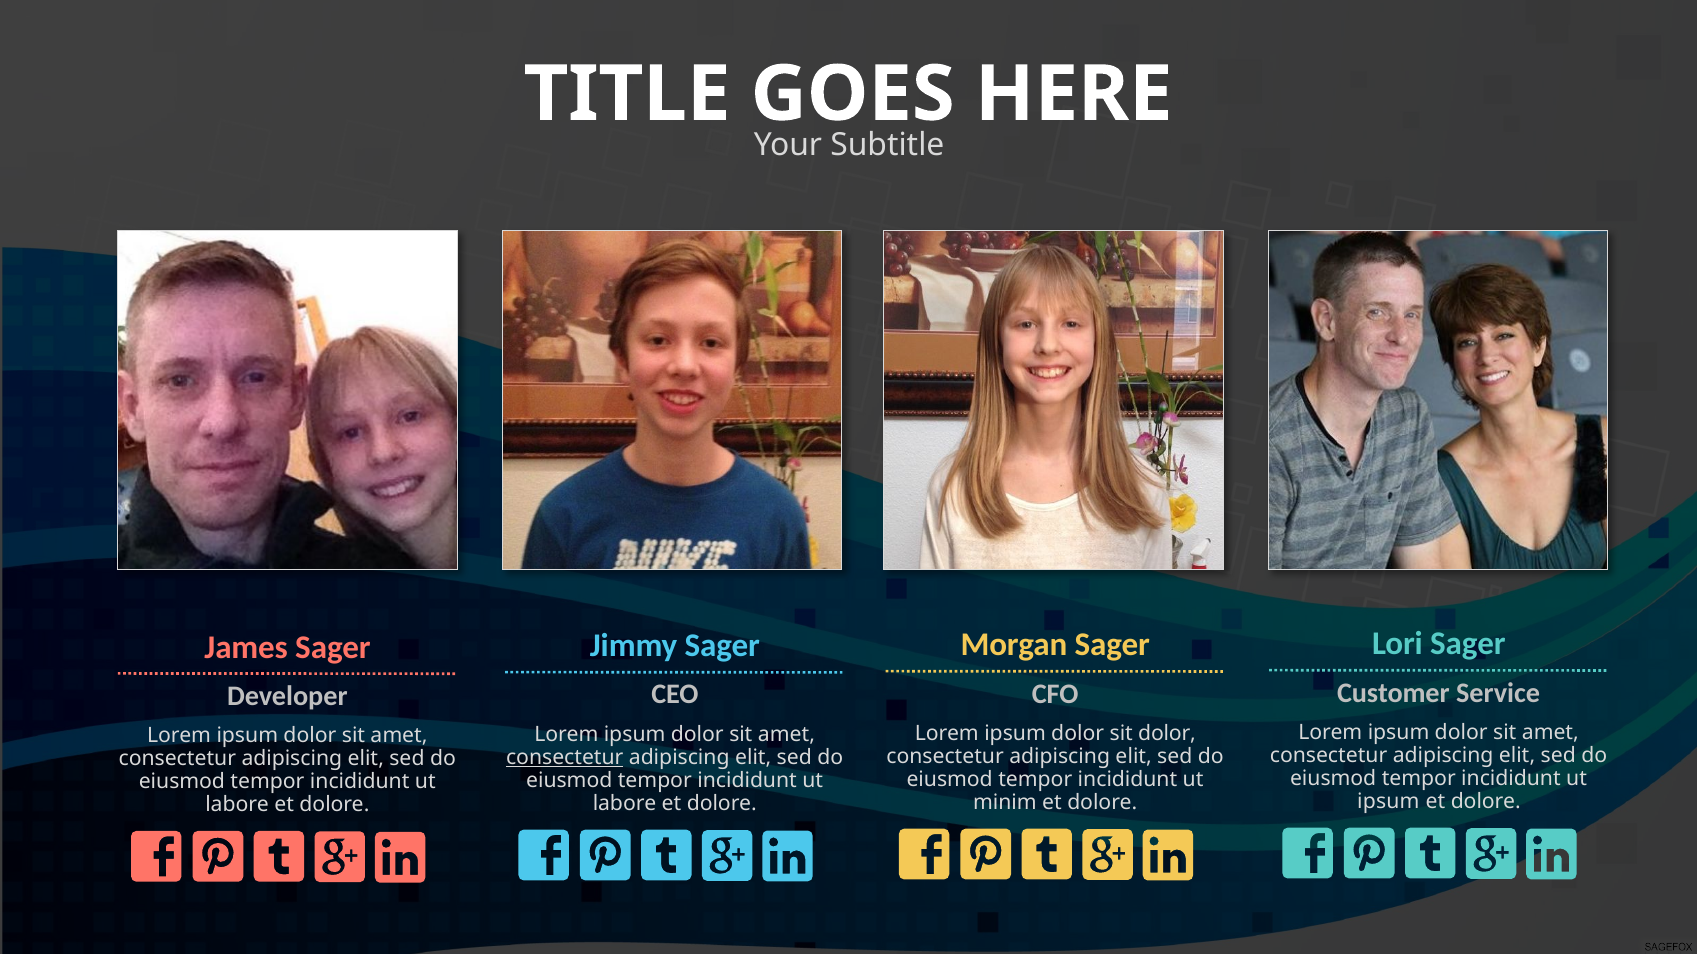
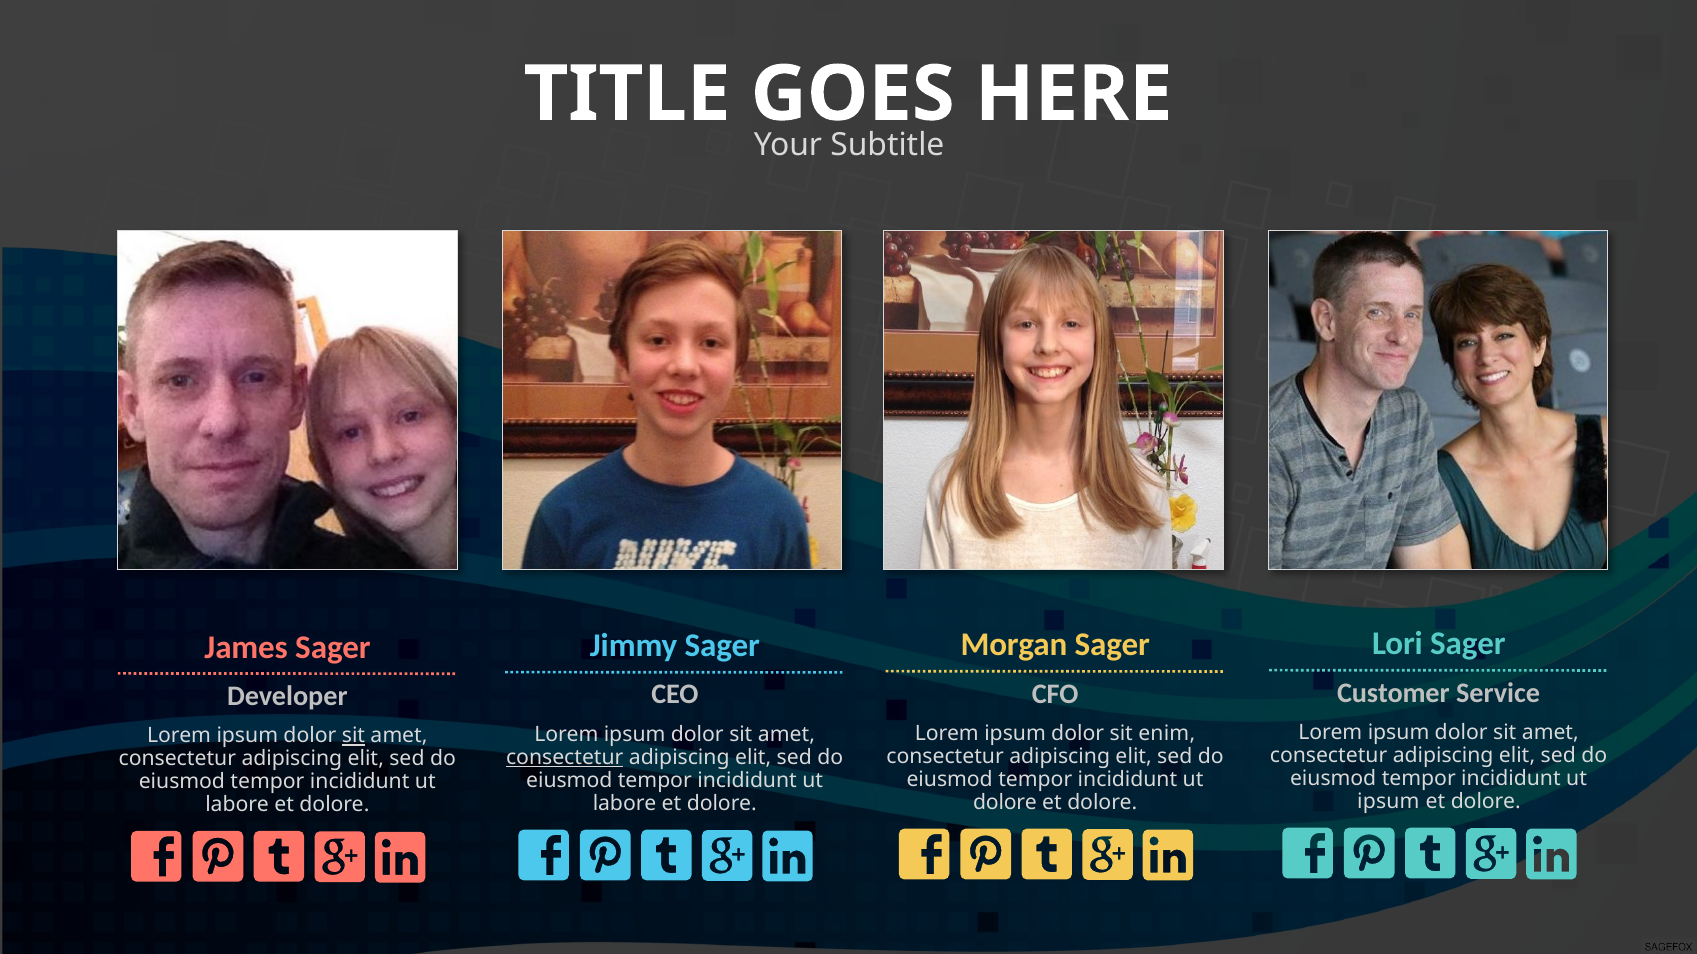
sit dolor: dolor -> enim
sit at (353, 736) underline: none -> present
minim at (1005, 803): minim -> dolore
